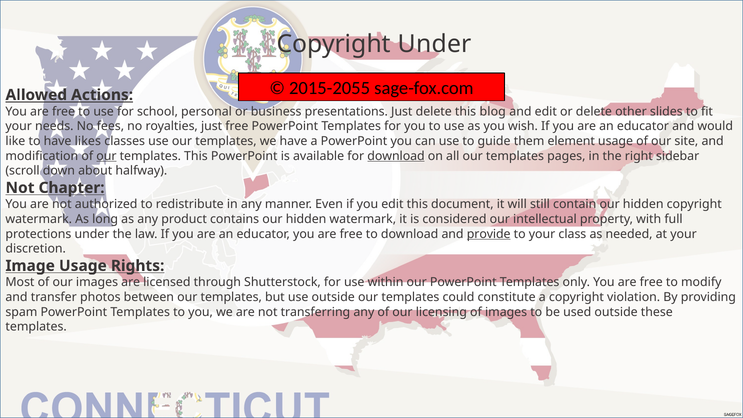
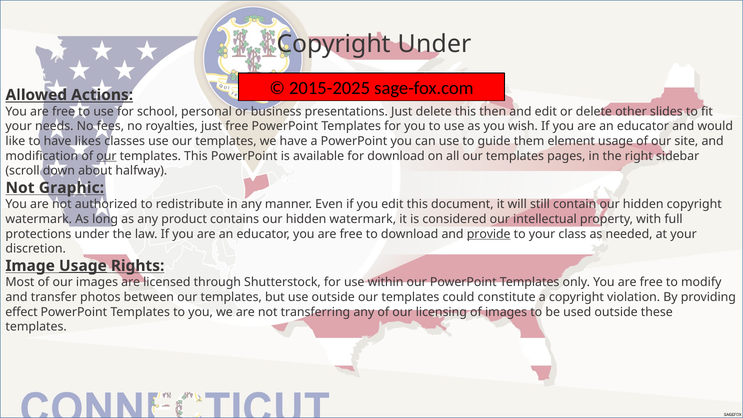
2015-2055: 2015-2055 -> 2015-2025
blog: blog -> then
download at (396, 156) underline: present -> none
Chapter: Chapter -> Graphic
Usage at (83, 266) underline: none -> present
spam: spam -> effect
